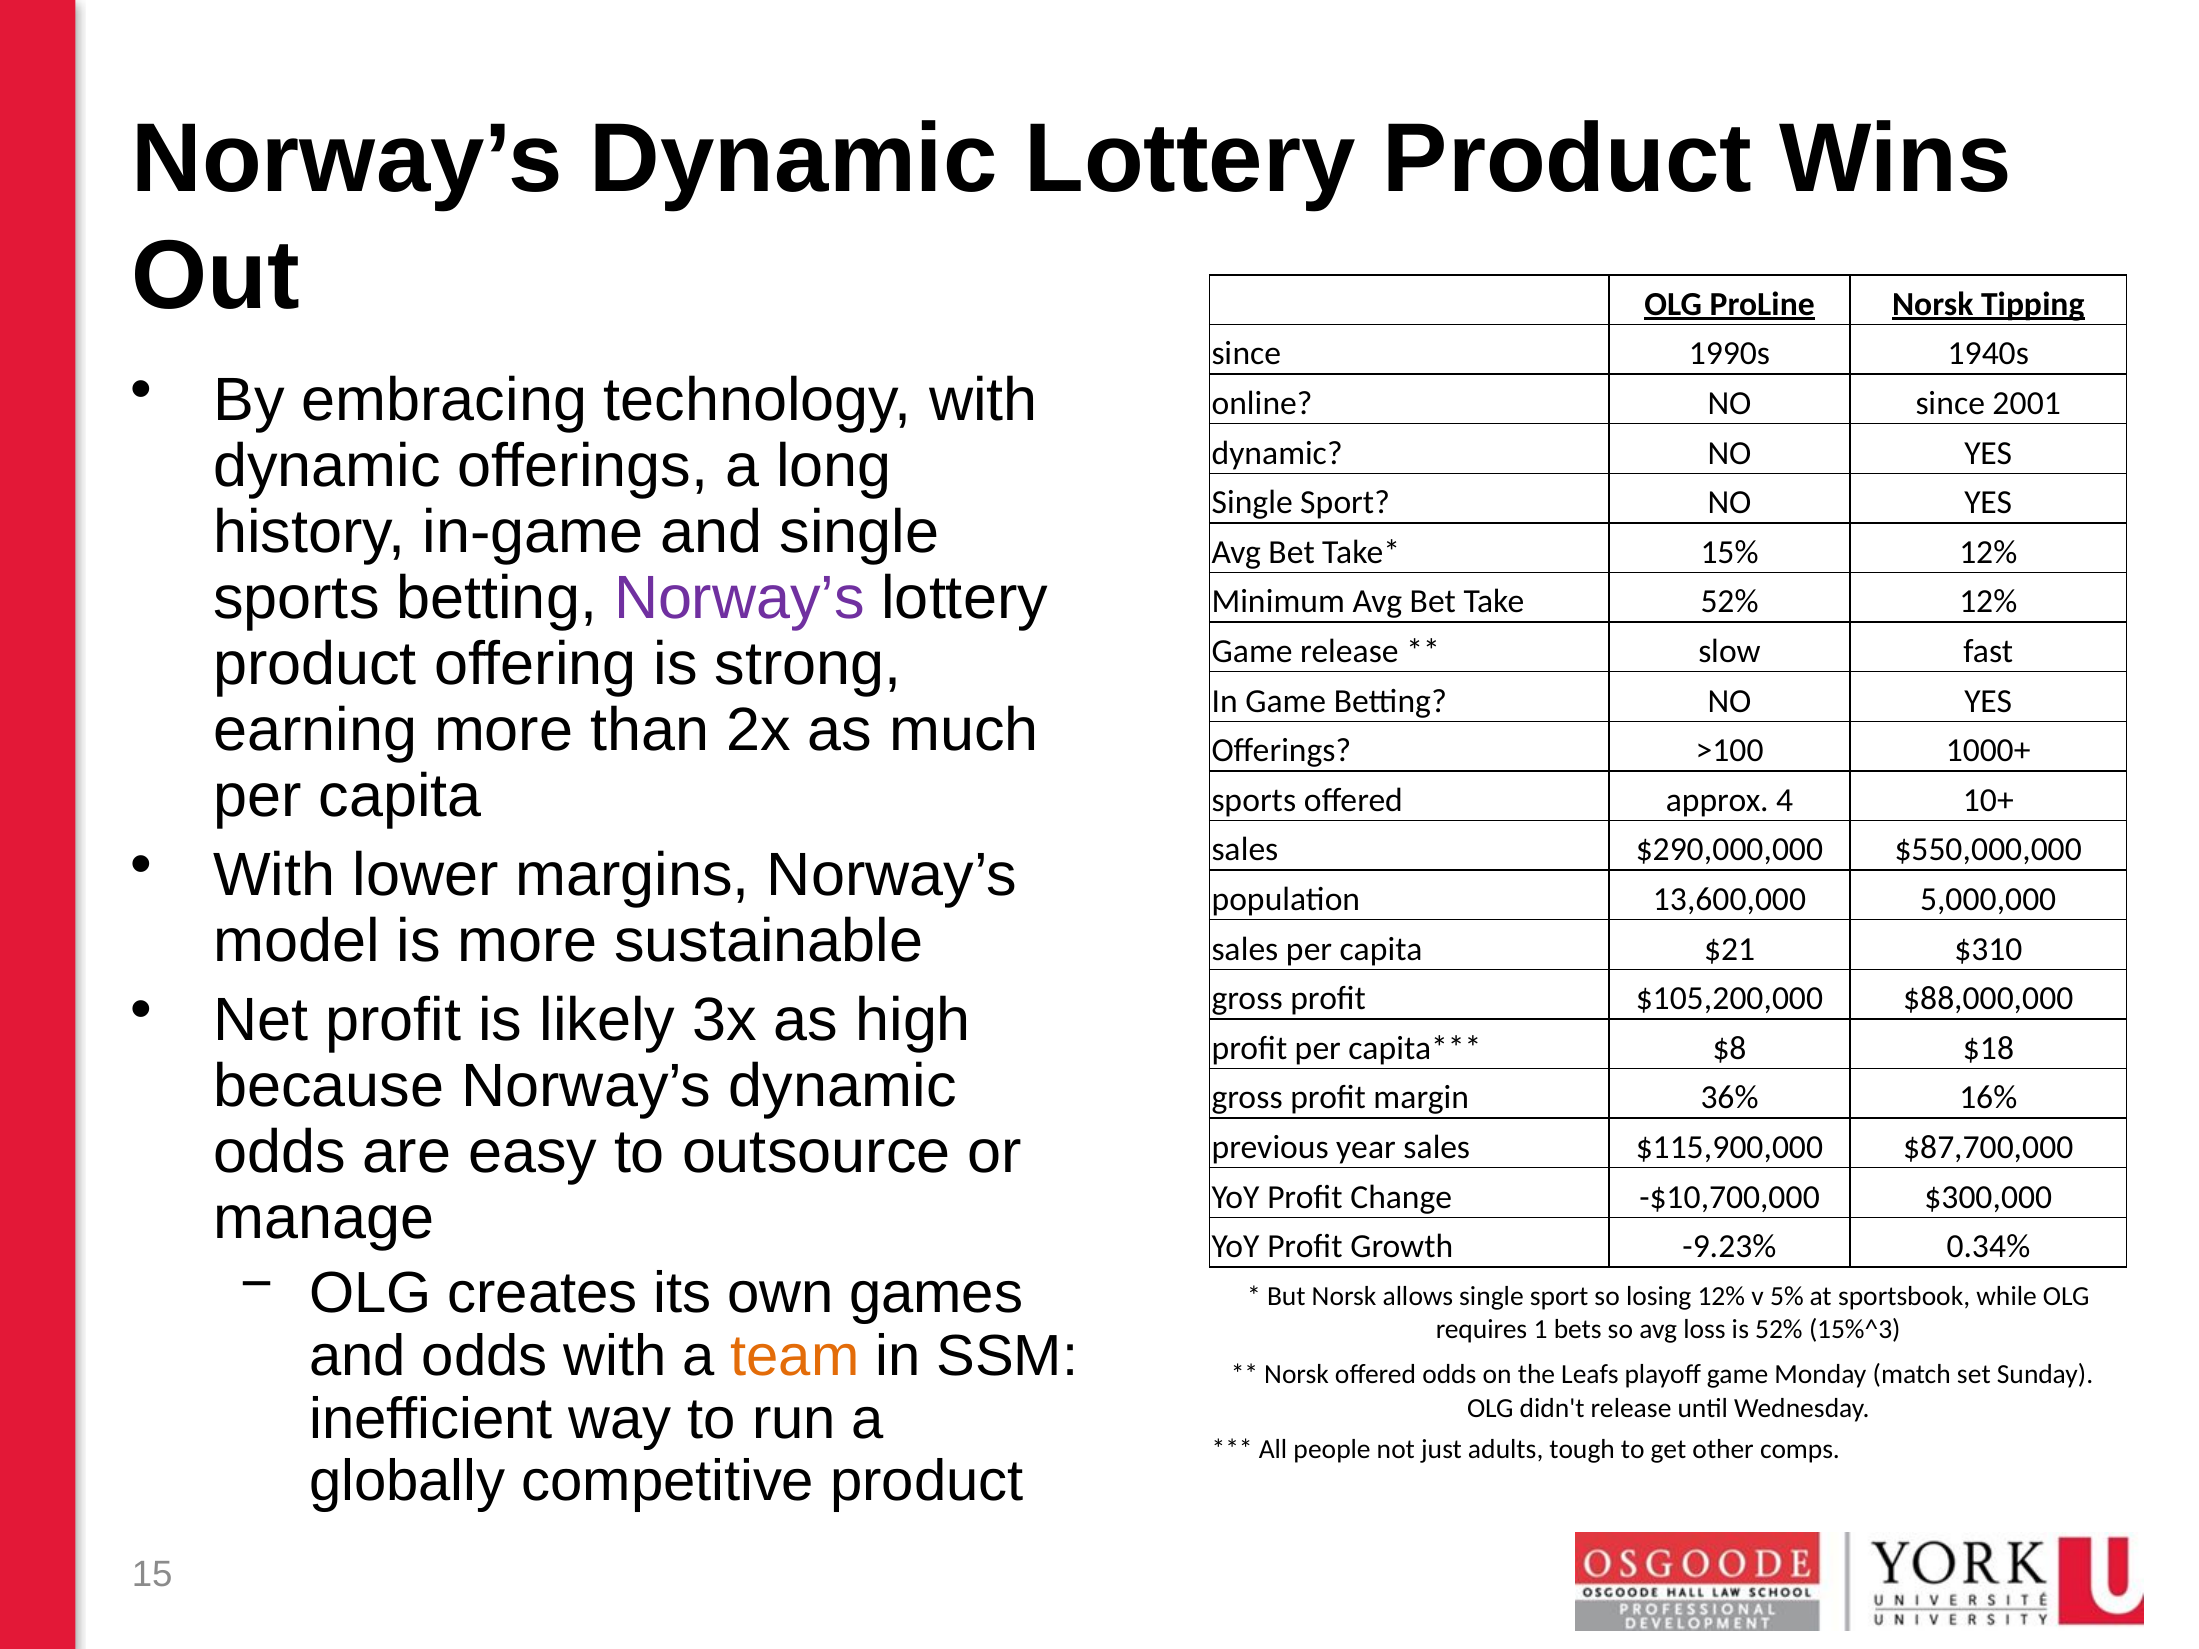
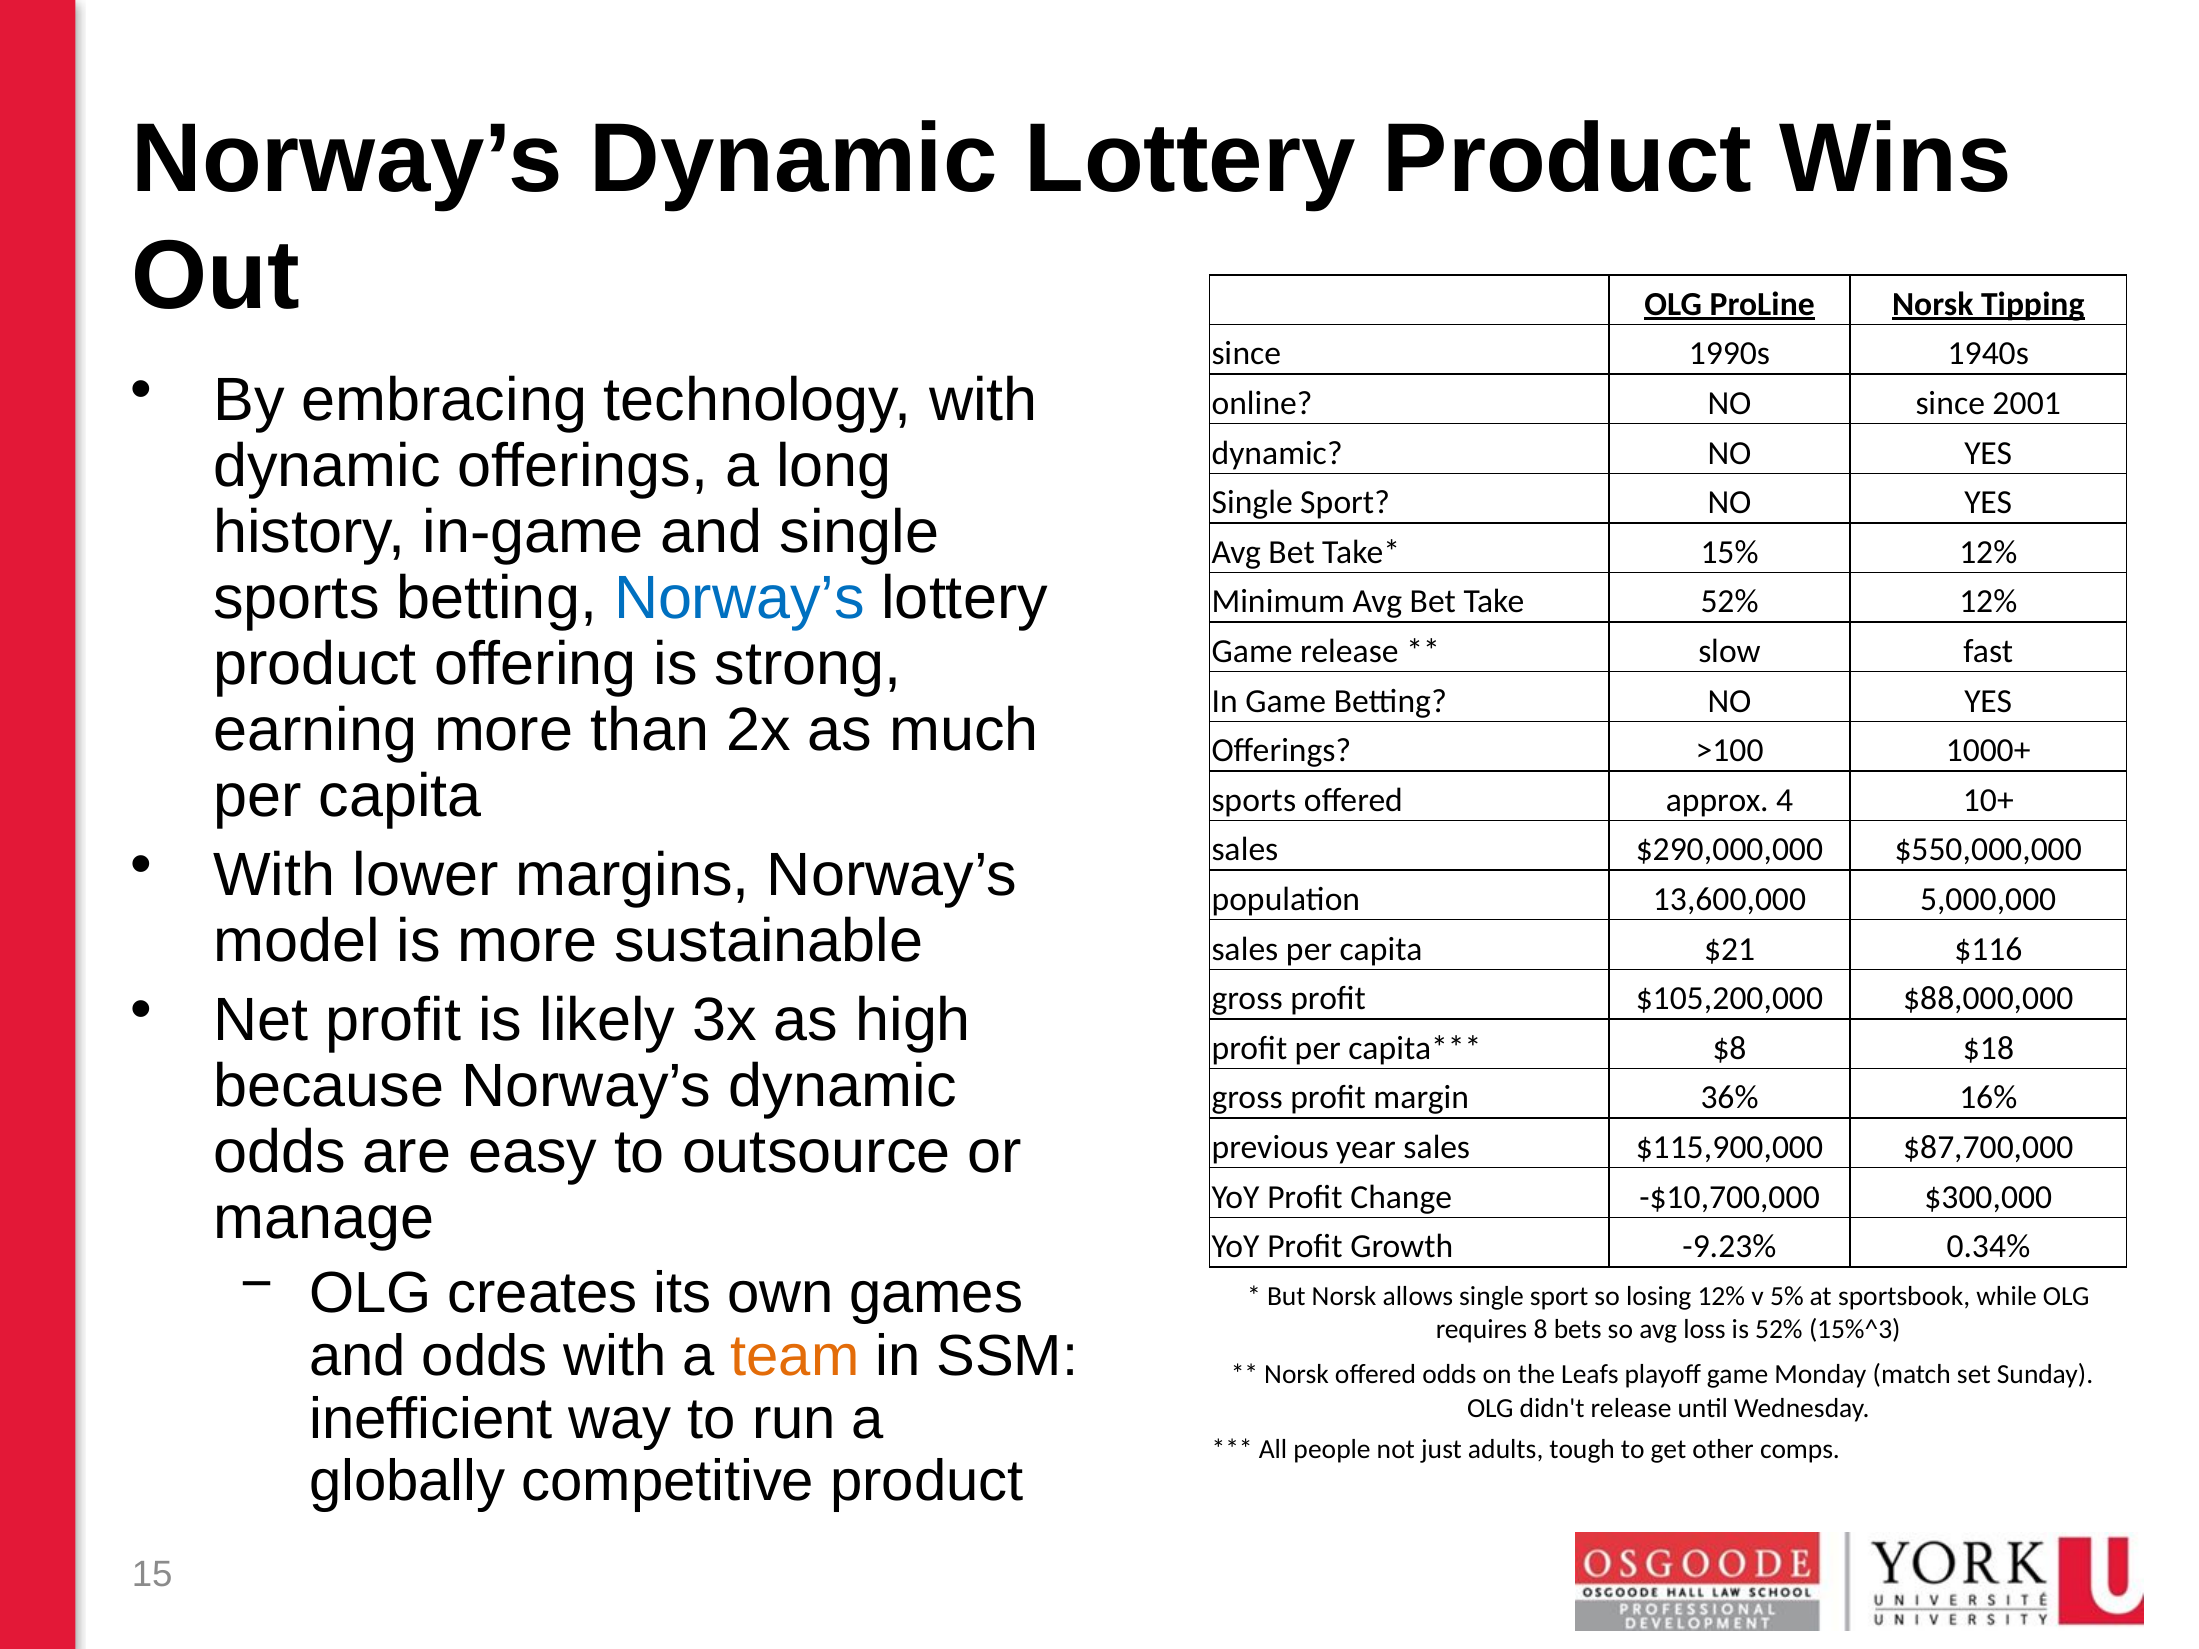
Norway’s at (739, 598) colour: purple -> blue
$310: $310 -> $116
1: 1 -> 8
